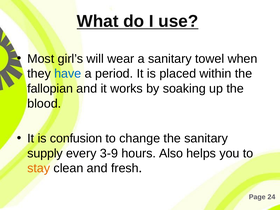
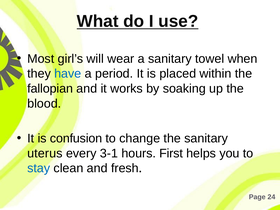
supply: supply -> uterus
3-9: 3-9 -> 3-1
Also: Also -> First
stay colour: orange -> blue
